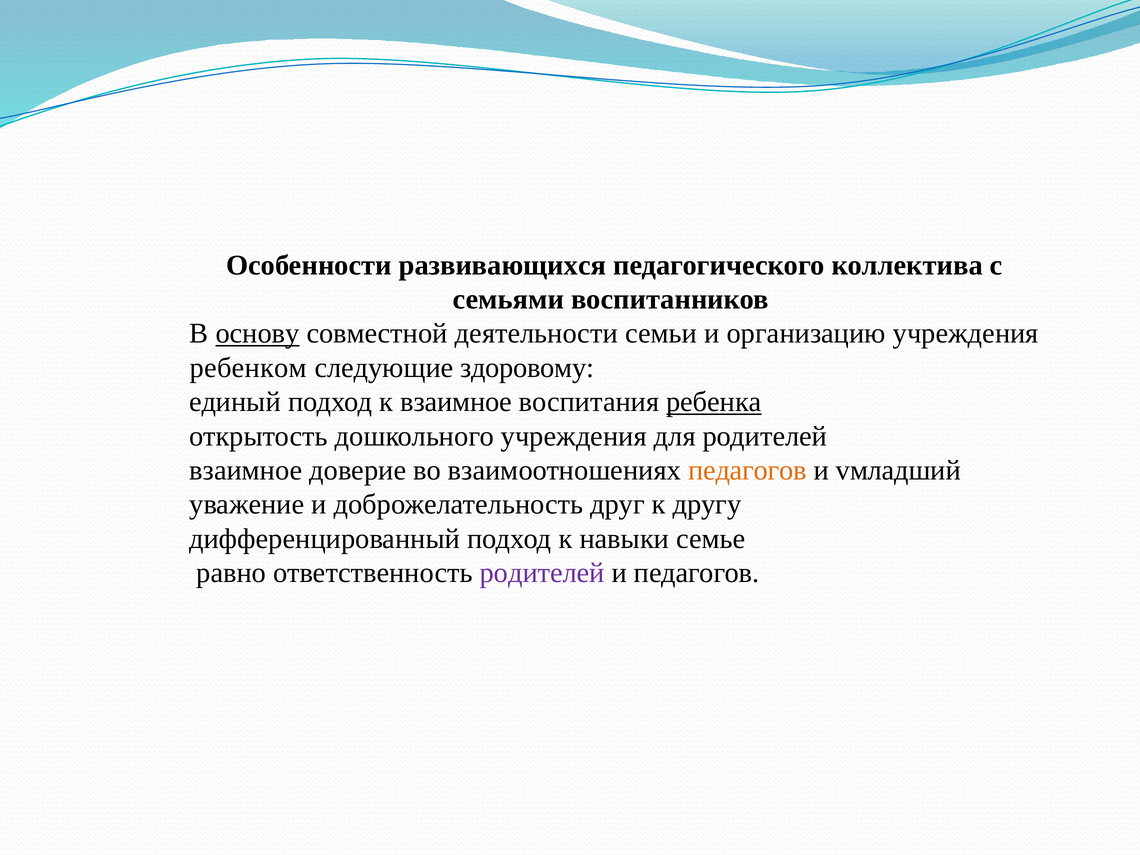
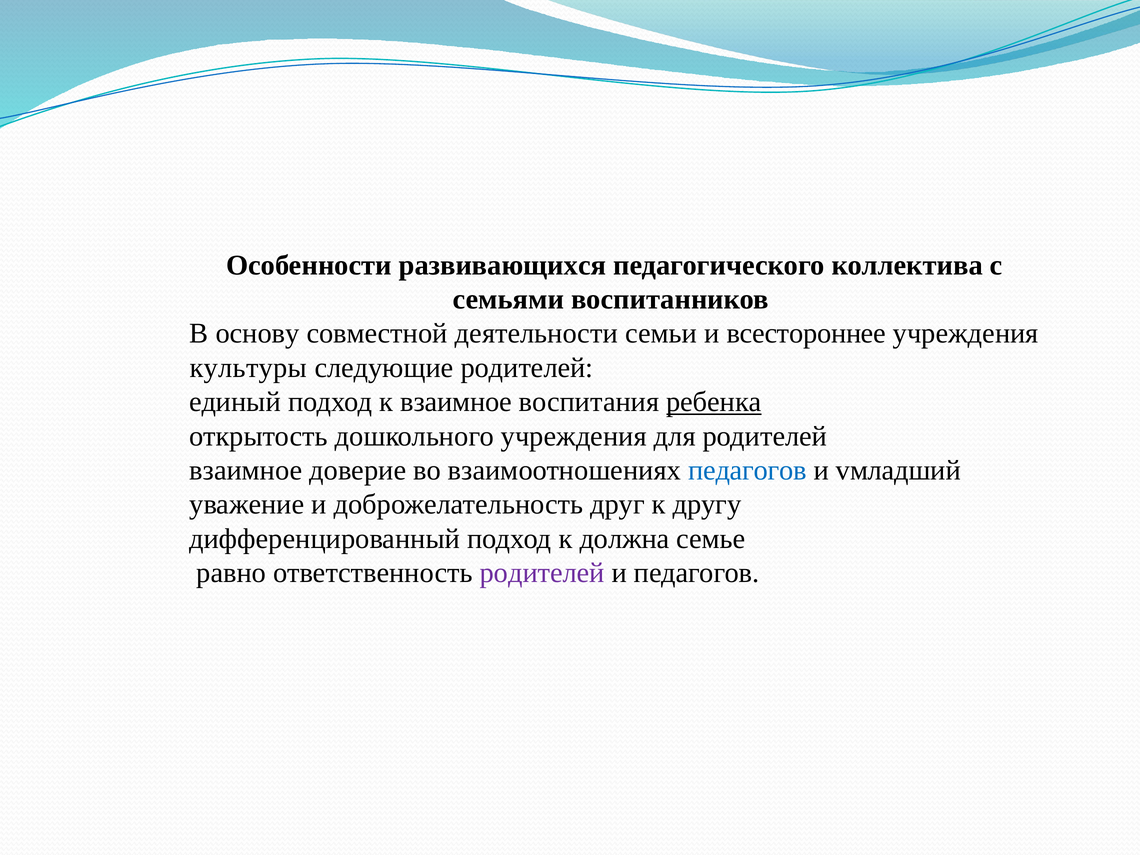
основу underline: present -> none
организацию: организацию -> всестороннее
ребенком: ребенком -> культуры
следующие здоровому: здоровому -> родителей
педагогов at (747, 470) colour: orange -> blue
навыки: навыки -> должна
